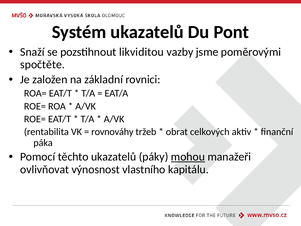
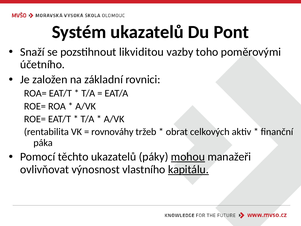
jsme: jsme -> toho
spočtěte: spočtěte -> účetního
kapitálu underline: none -> present
